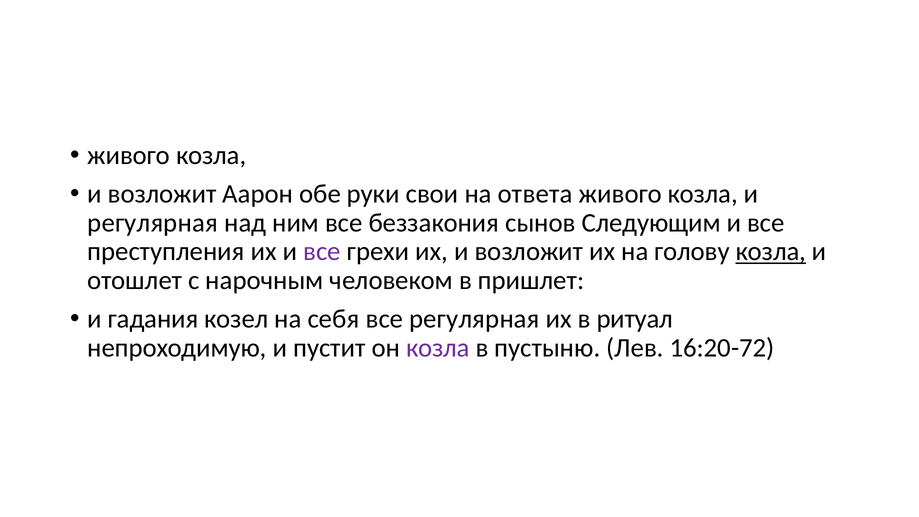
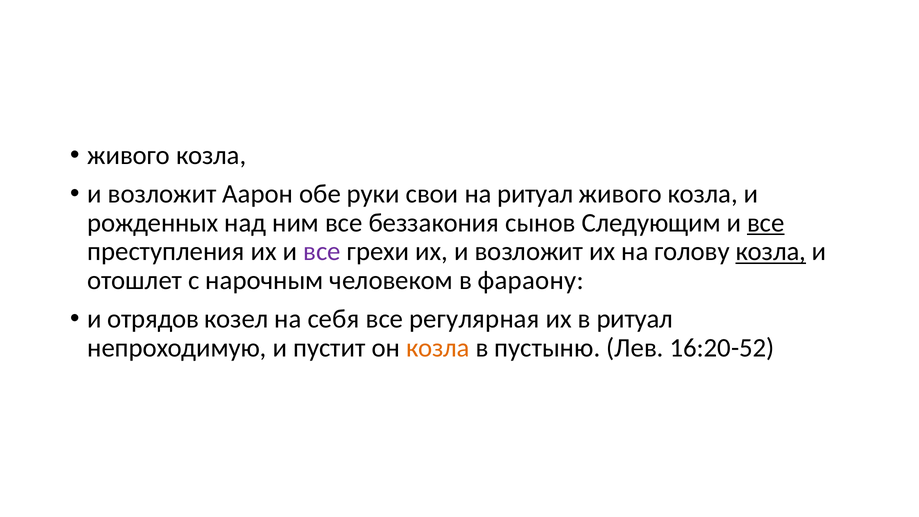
на ответа: ответа -> ритуал
регулярная at (153, 223): регулярная -> рожденных
все at (766, 223) underline: none -> present
пришлет: пришлет -> фараону
гадания: гадания -> отрядов
козла at (438, 348) colour: purple -> orange
16:20-72: 16:20-72 -> 16:20-52
